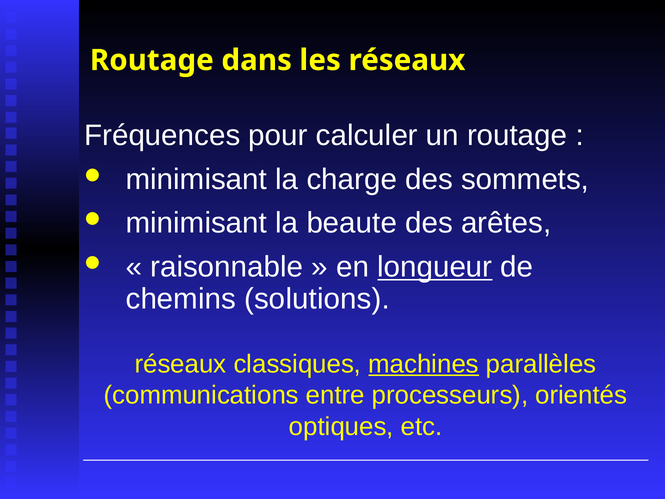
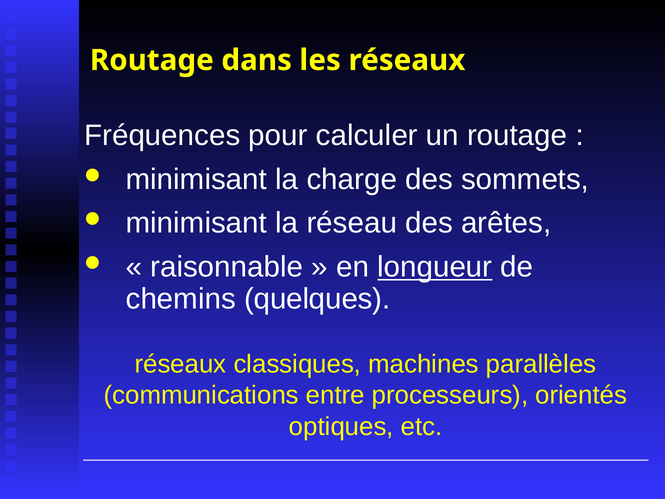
beaute: beaute -> réseau
solutions: solutions -> quelques
machines underline: present -> none
